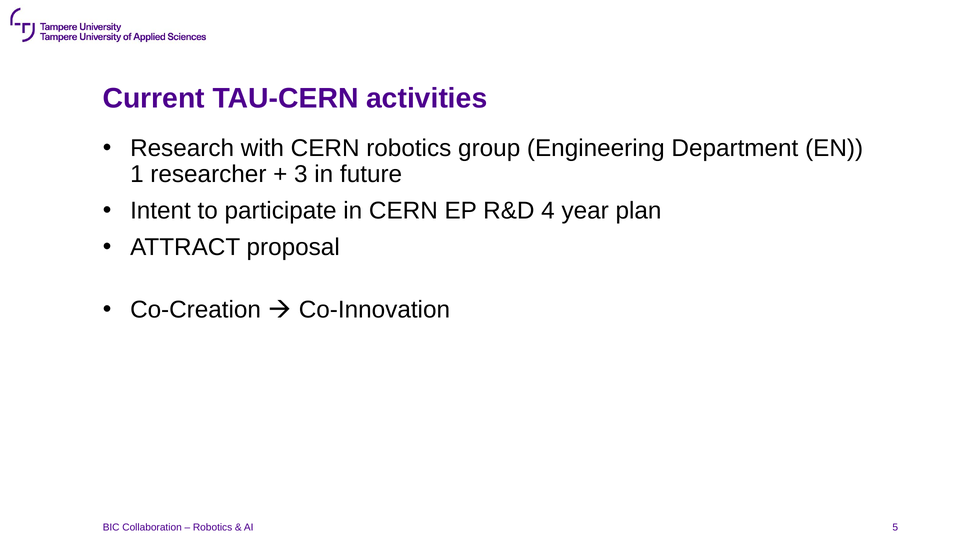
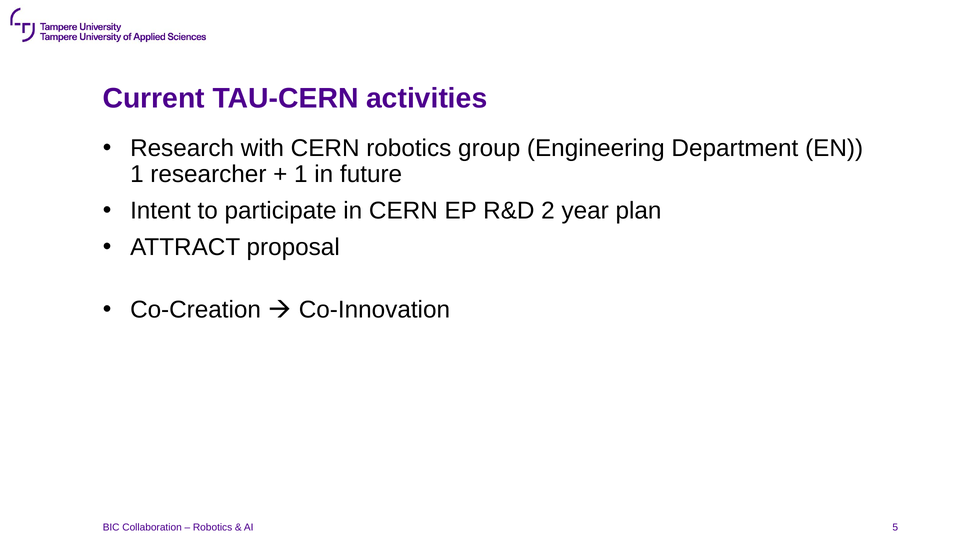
3 at (301, 175): 3 -> 1
4: 4 -> 2
